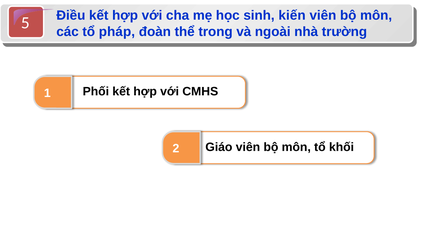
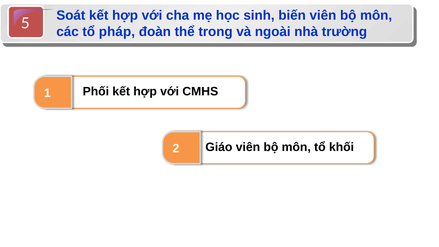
Điều: Điều -> Soát
kiến: kiến -> biến
